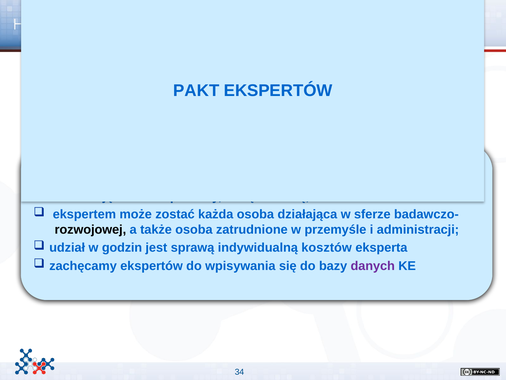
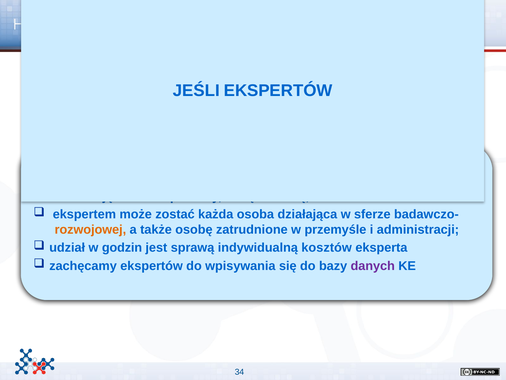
PAKT: PAKT -> JEŚLI
rozwojowej colour: black -> orange
także osoba: osoba -> osobę
